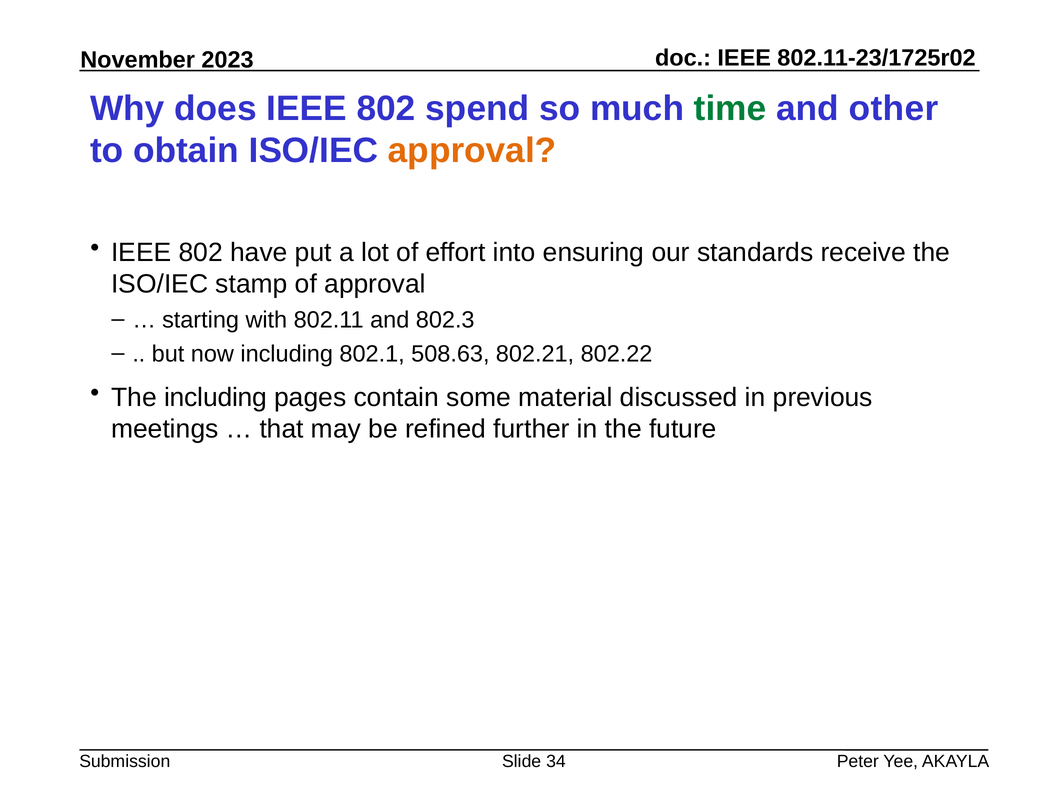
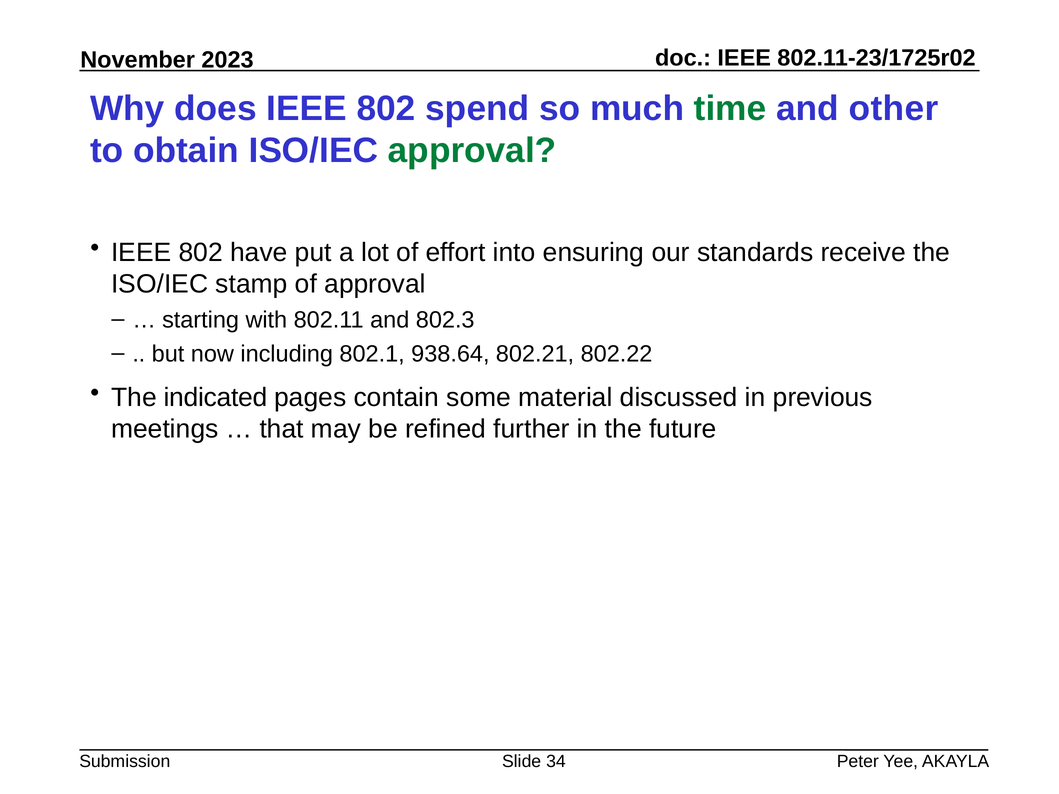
approval at (472, 151) colour: orange -> green
508.63: 508.63 -> 938.64
The including: including -> indicated
